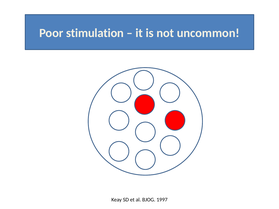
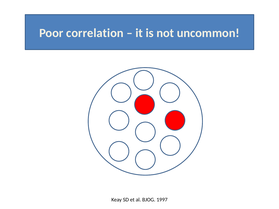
stimulation: stimulation -> correlation
